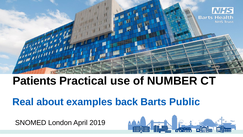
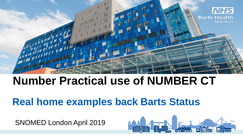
Patients at (35, 81): Patients -> Number
about: about -> home
Public: Public -> Status
